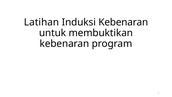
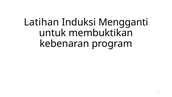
Induksi Kebenaran: Kebenaran -> Mengganti
